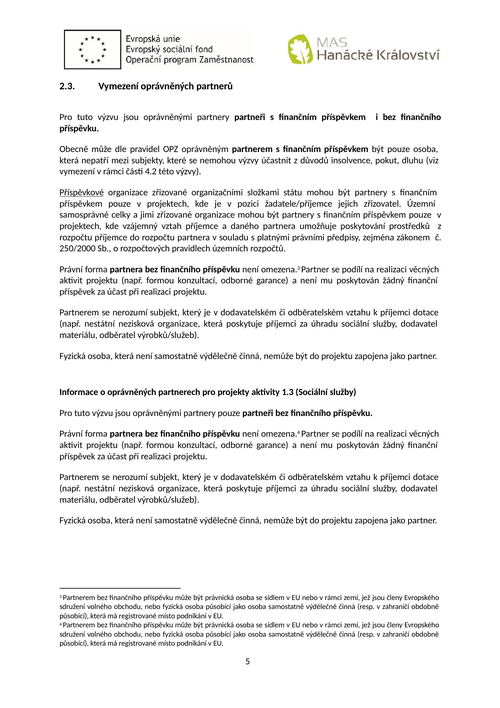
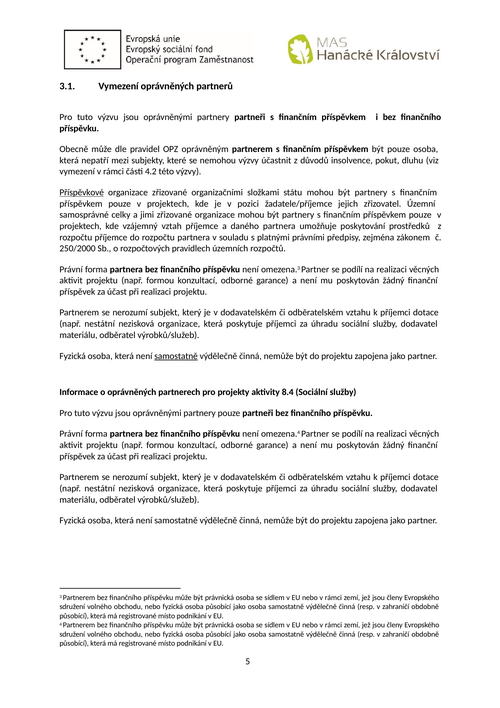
2.3: 2.3 -> 3.1
samostatně at (176, 356) underline: none -> present
1.3: 1.3 -> 8.4
